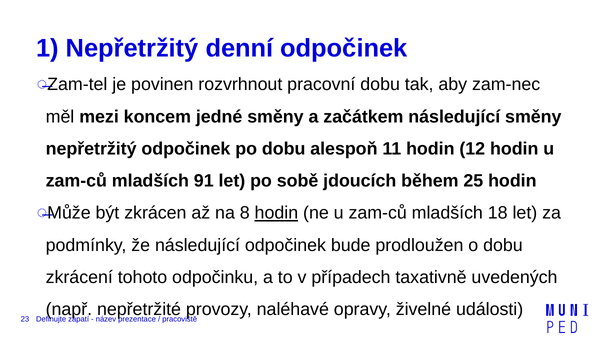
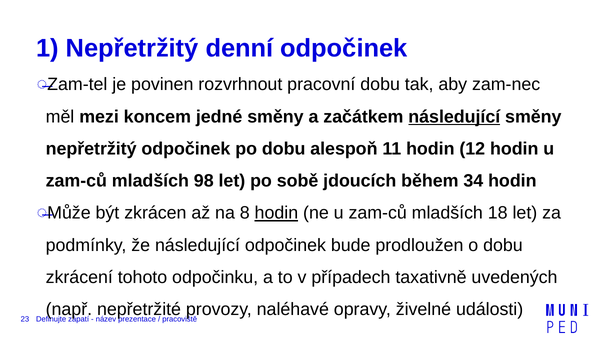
následující at (454, 117) underline: none -> present
91: 91 -> 98
25: 25 -> 34
